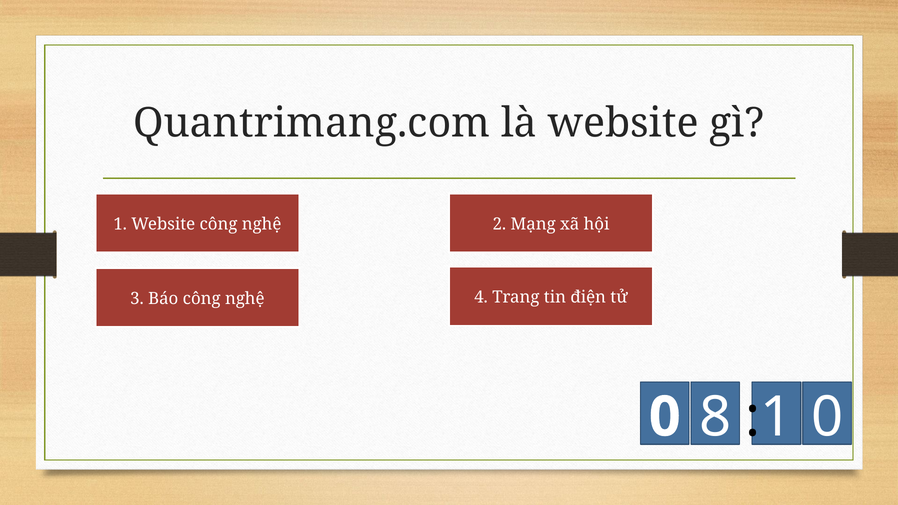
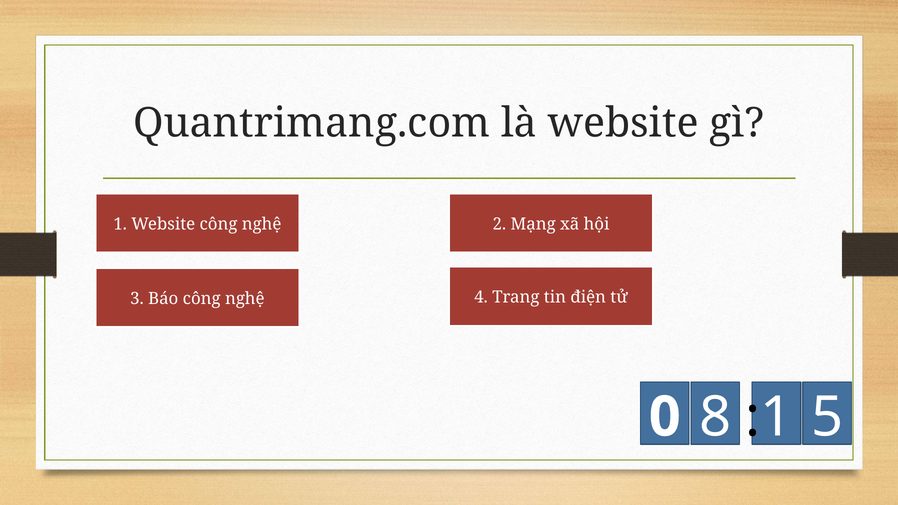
8 0: 0 -> 5
